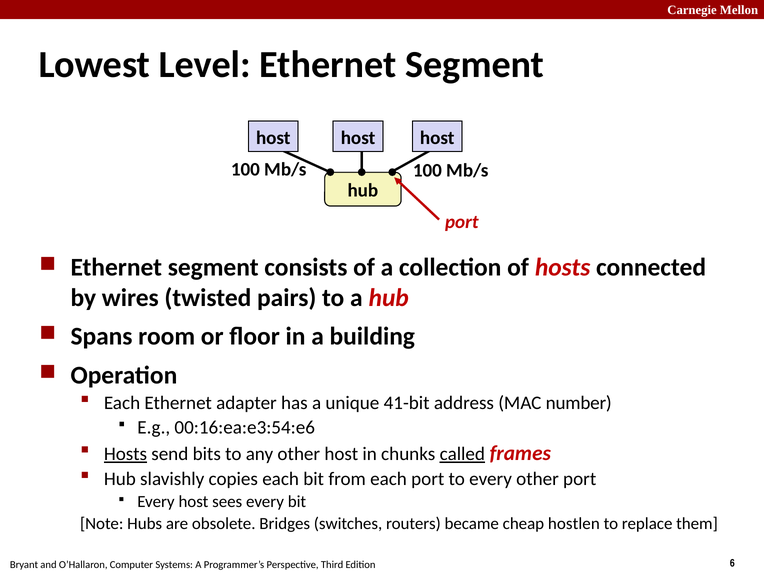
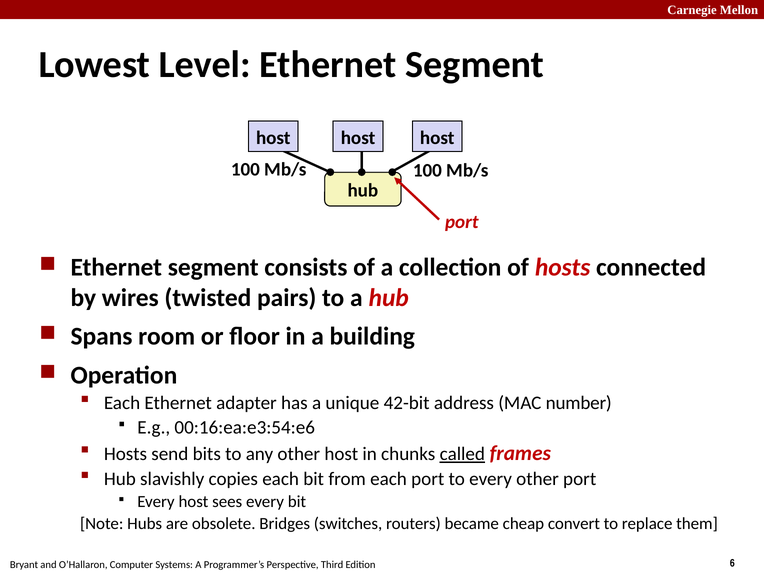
41-bit: 41-bit -> 42-bit
Hosts at (125, 454) underline: present -> none
hostlen: hostlen -> convert
